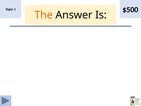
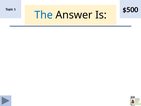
The colour: orange -> blue
